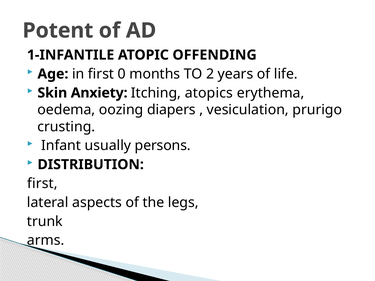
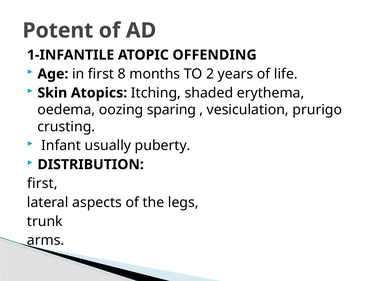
0: 0 -> 8
Anxiety: Anxiety -> Atopics
atopics: atopics -> shaded
diapers: diapers -> sparing
persons: persons -> puberty
